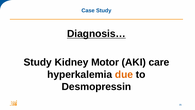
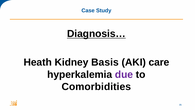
Study at (38, 62): Study -> Heath
Motor: Motor -> Basis
due colour: orange -> purple
Desmopressin: Desmopressin -> Comorbidities
